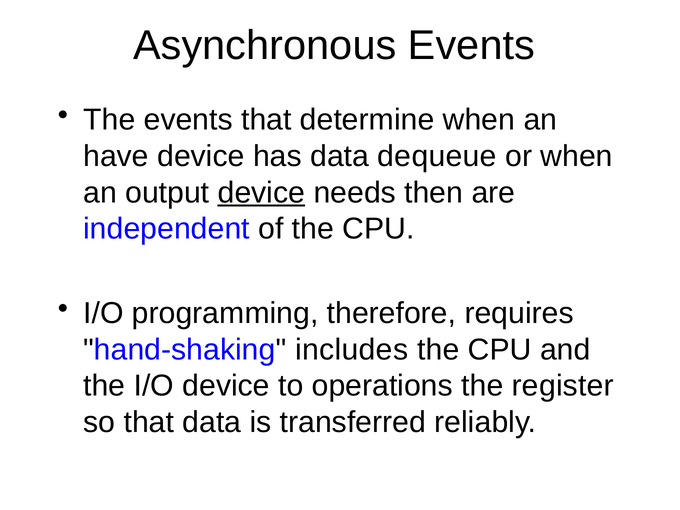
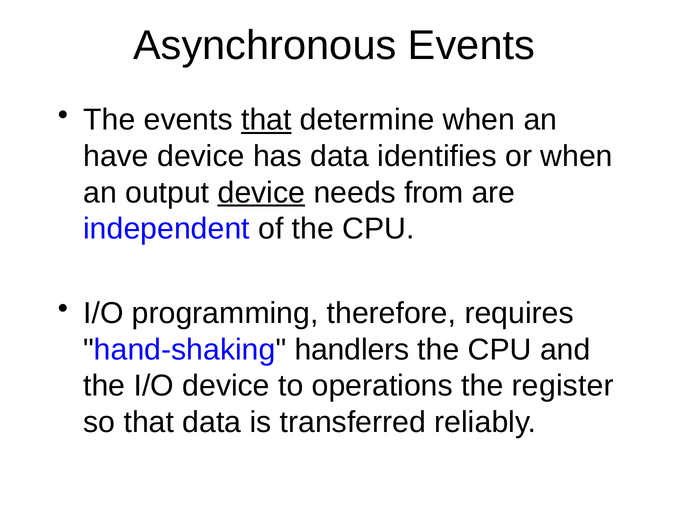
that at (266, 120) underline: none -> present
dequeue: dequeue -> identifies
then: then -> from
includes: includes -> handlers
